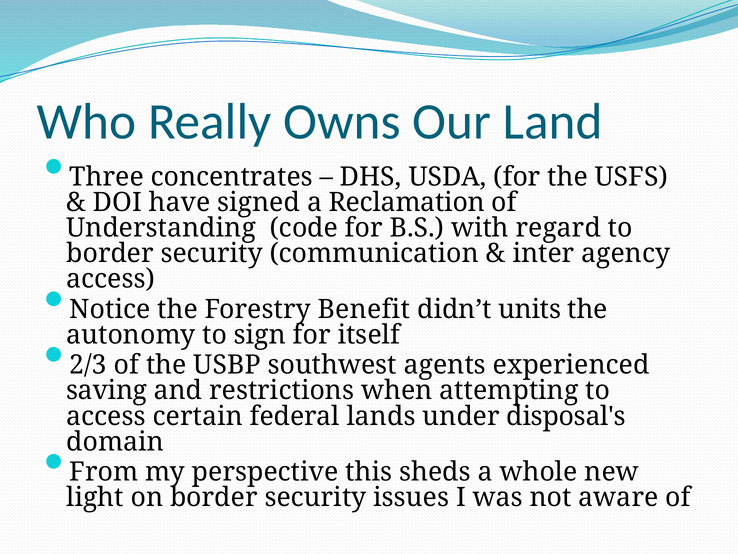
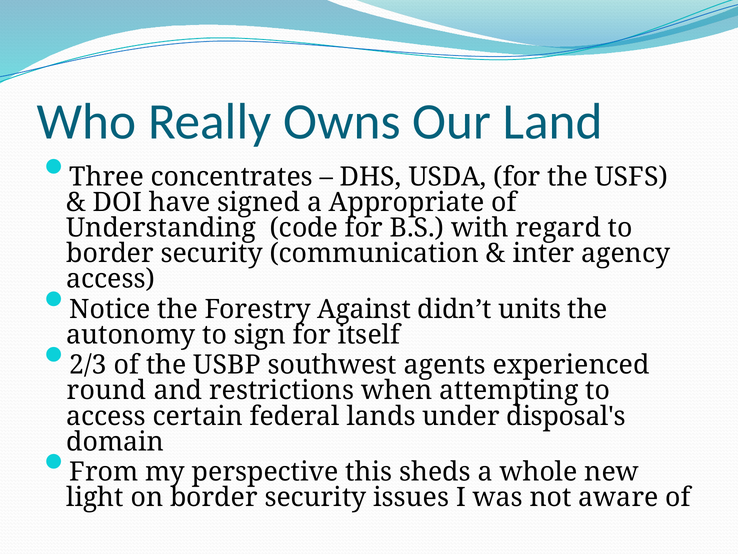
Reclamation: Reclamation -> Appropriate
Benefit: Benefit -> Against
saving: saving -> round
